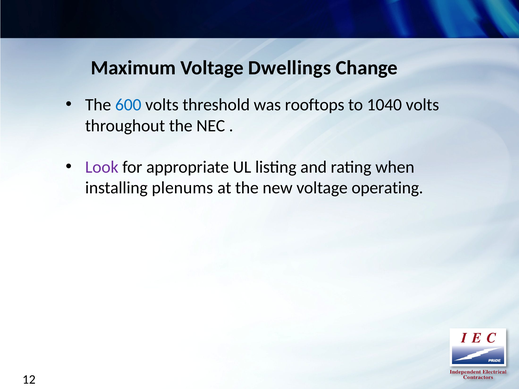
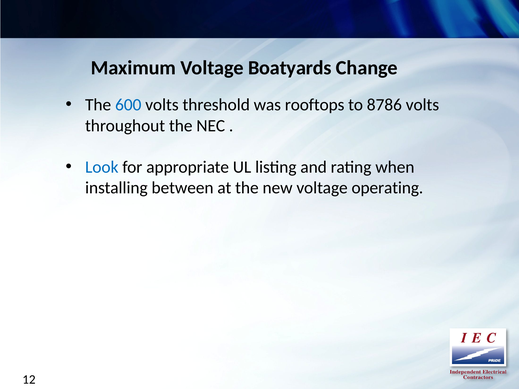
Dwellings: Dwellings -> Boatyards
1040: 1040 -> 8786
Look colour: purple -> blue
plenums: plenums -> between
